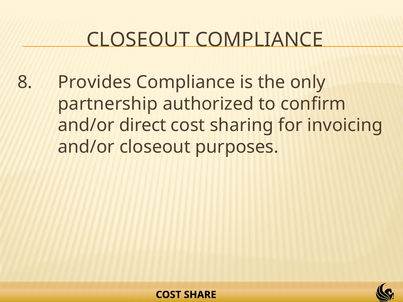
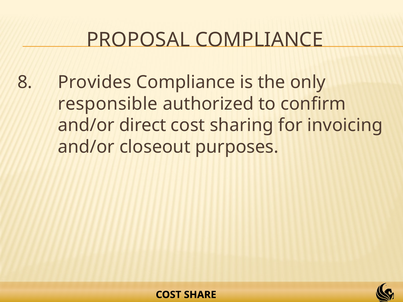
CLOSEOUT at (138, 40): CLOSEOUT -> PROPOSAL
partnership: partnership -> responsible
